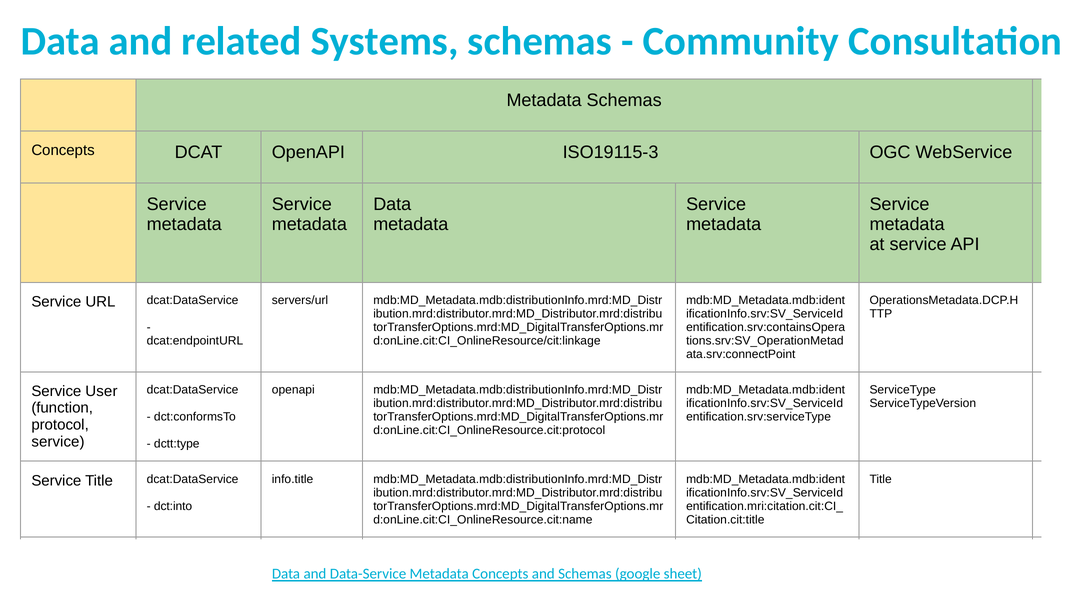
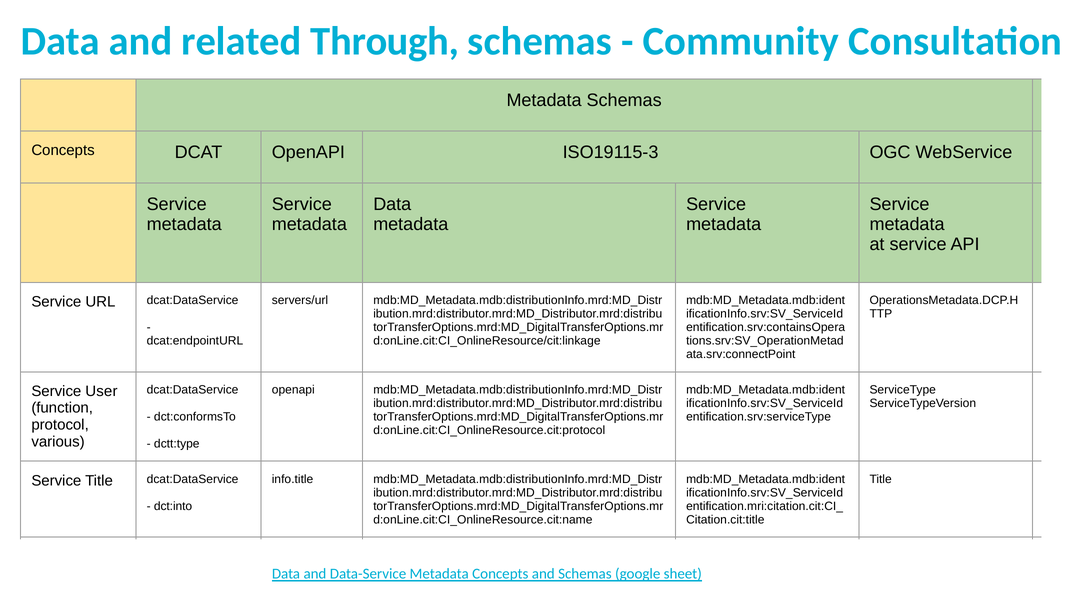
Systems: Systems -> Through
service at (58, 442): service -> various
